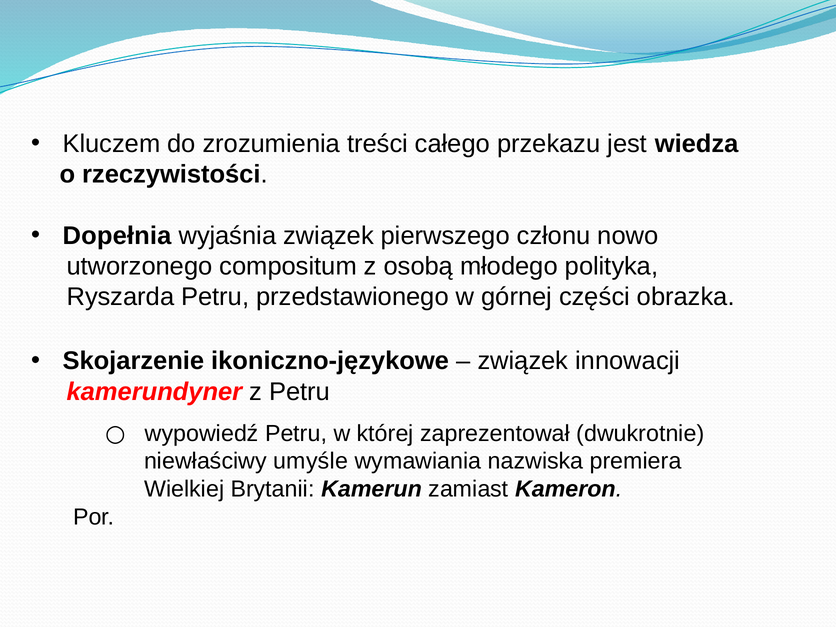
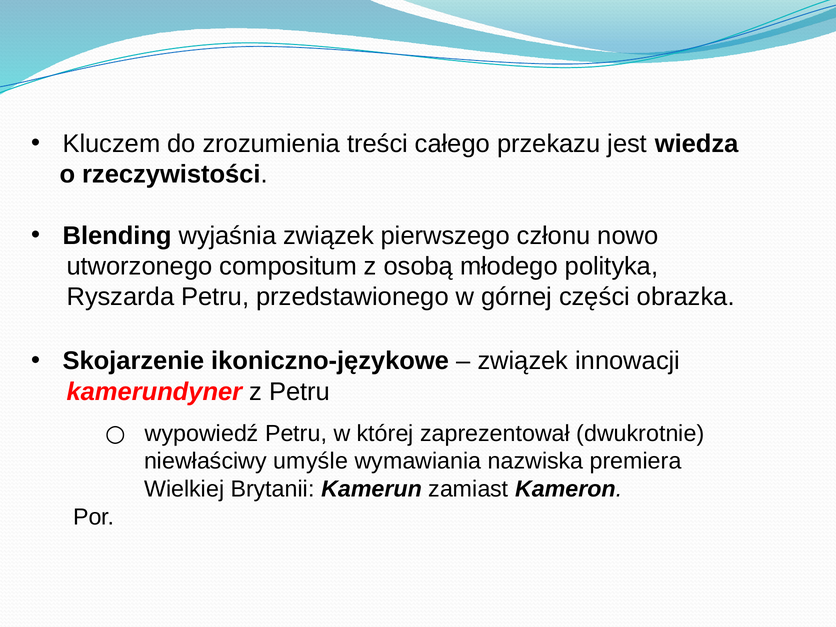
Dopełnia: Dopełnia -> Blending
